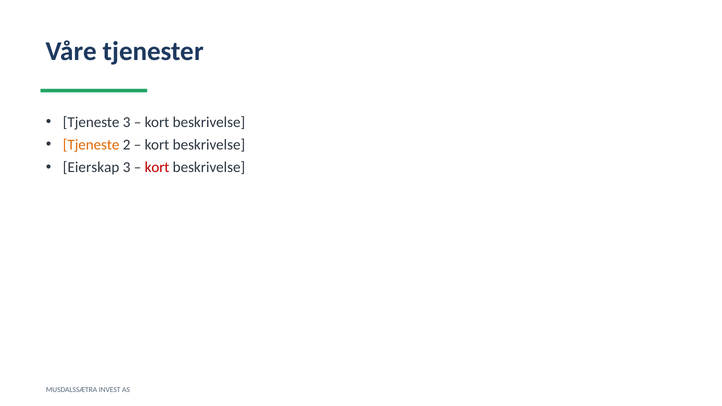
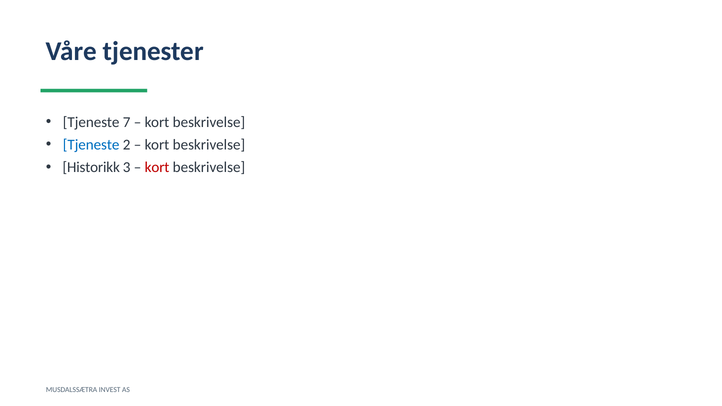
Tjeneste 3: 3 -> 7
Tjeneste at (91, 145) colour: orange -> blue
Eierskap: Eierskap -> Historikk
